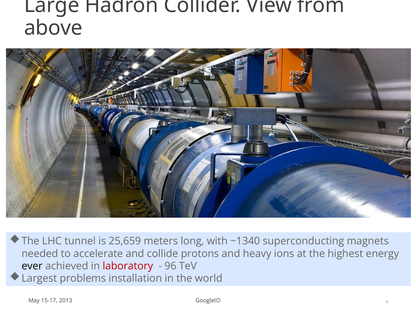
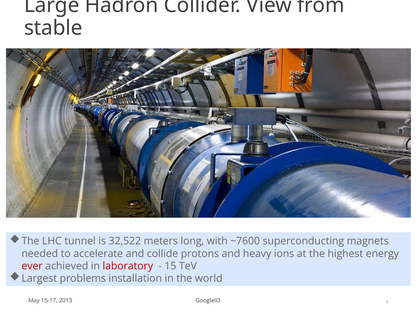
above: above -> stable
25,659: 25,659 -> 32,522
~1340: ~1340 -> ~7600
ever colour: black -> red
96: 96 -> 15
